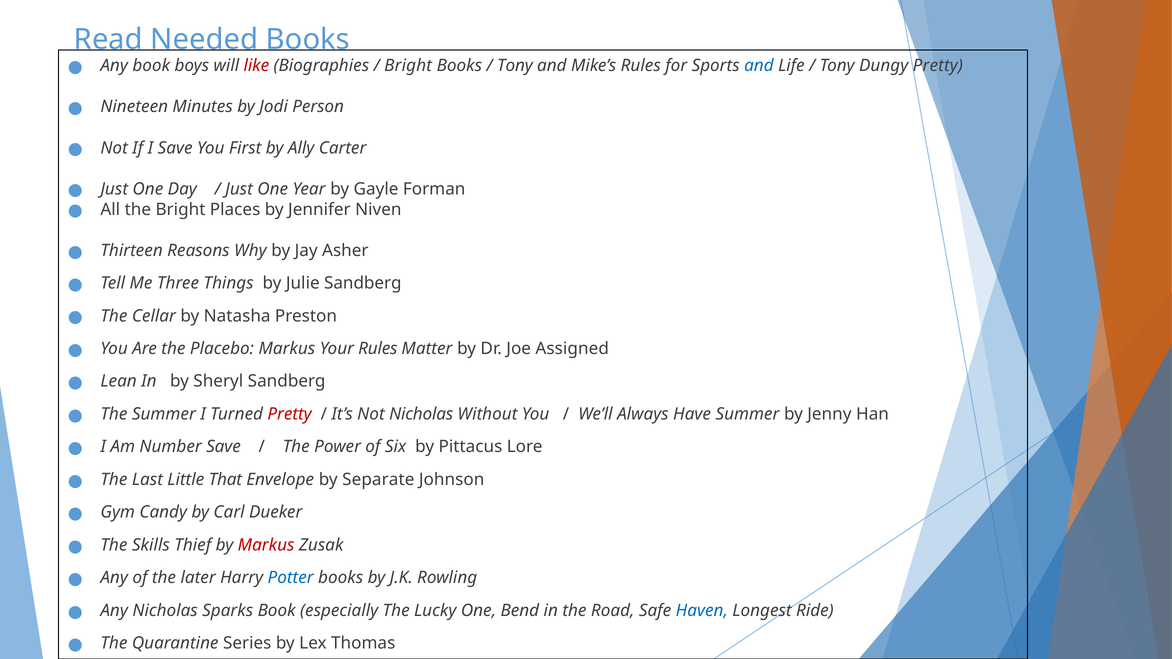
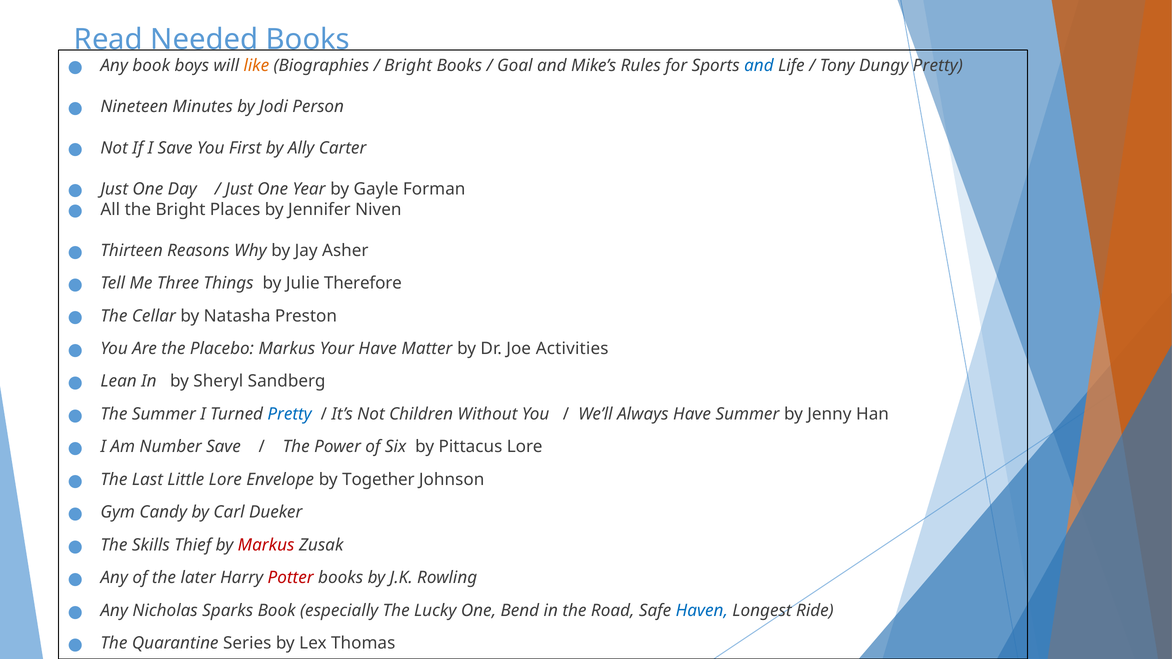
like colour: red -> orange
Tony at (515, 66): Tony -> Goal
Julie Sandberg: Sandberg -> Therefore
Your Rules: Rules -> Have
Assigned: Assigned -> Activities
Pretty at (290, 414) colour: red -> blue
Not Nicholas: Nicholas -> Children
Little That: That -> Lore
Separate: Separate -> Together
Potter colour: blue -> red
